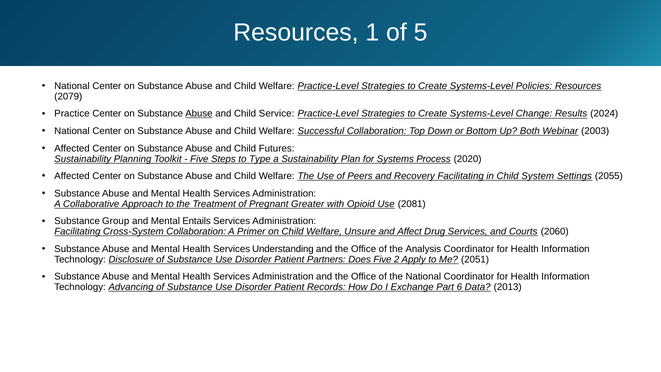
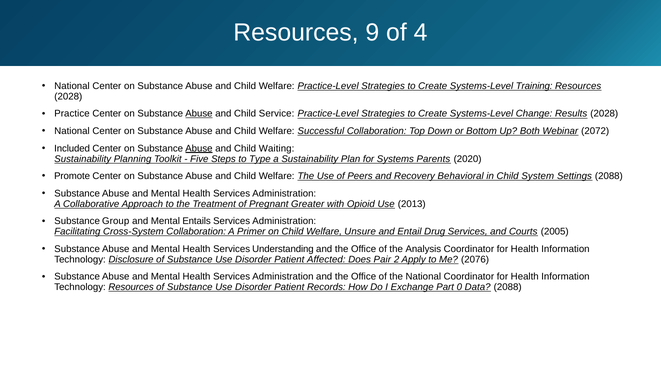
1: 1 -> 9
5: 5 -> 4
Policies: Policies -> Training
2079 at (68, 96): 2079 -> 2028
Results 2024: 2024 -> 2028
2003: 2003 -> 2072
Affected at (72, 148): Affected -> Included
Abuse at (199, 148) underline: none -> present
Futures: Futures -> Waiting
Process: Process -> Parents
Affected at (72, 176): Affected -> Promote
Recovery Facilitating: Facilitating -> Behavioral
Settings 2055: 2055 -> 2088
2081: 2081 -> 2013
Affect: Affect -> Entail
2060: 2060 -> 2005
Partners: Partners -> Affected
Does Five: Five -> Pair
2051: 2051 -> 2076
Technology Advancing: Advancing -> Resources
6: 6 -> 0
Data 2013: 2013 -> 2088
